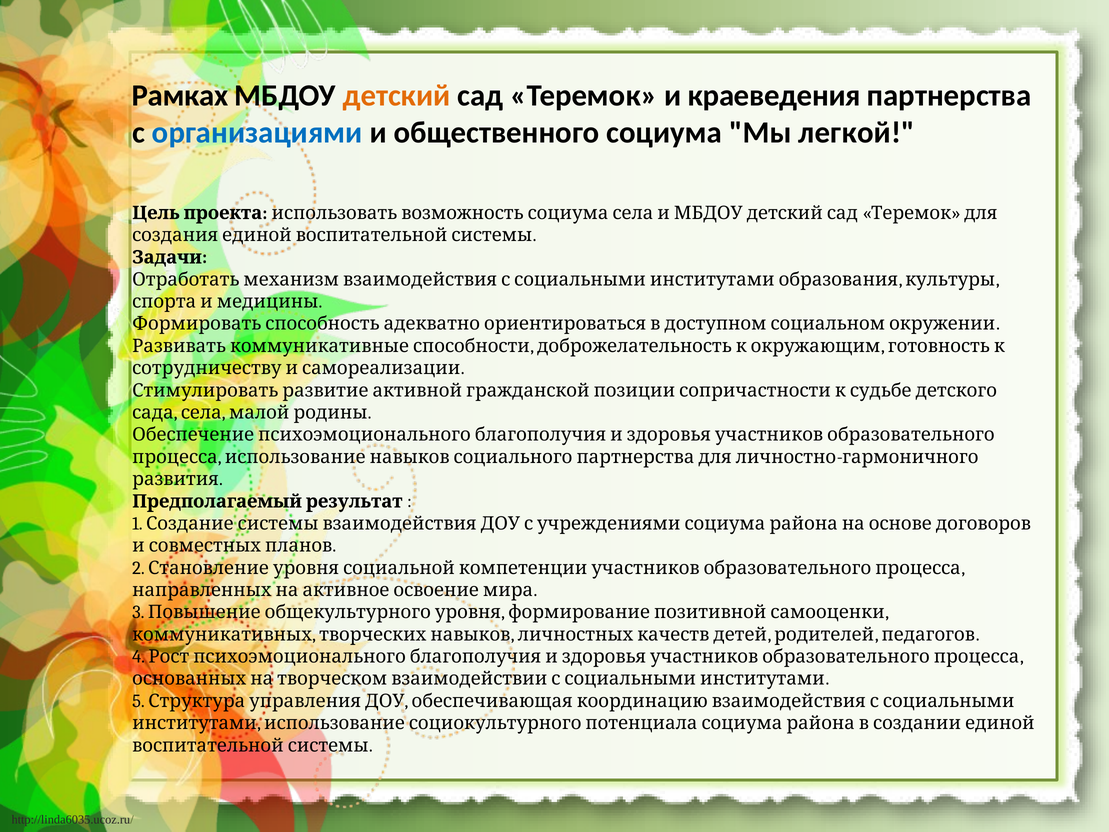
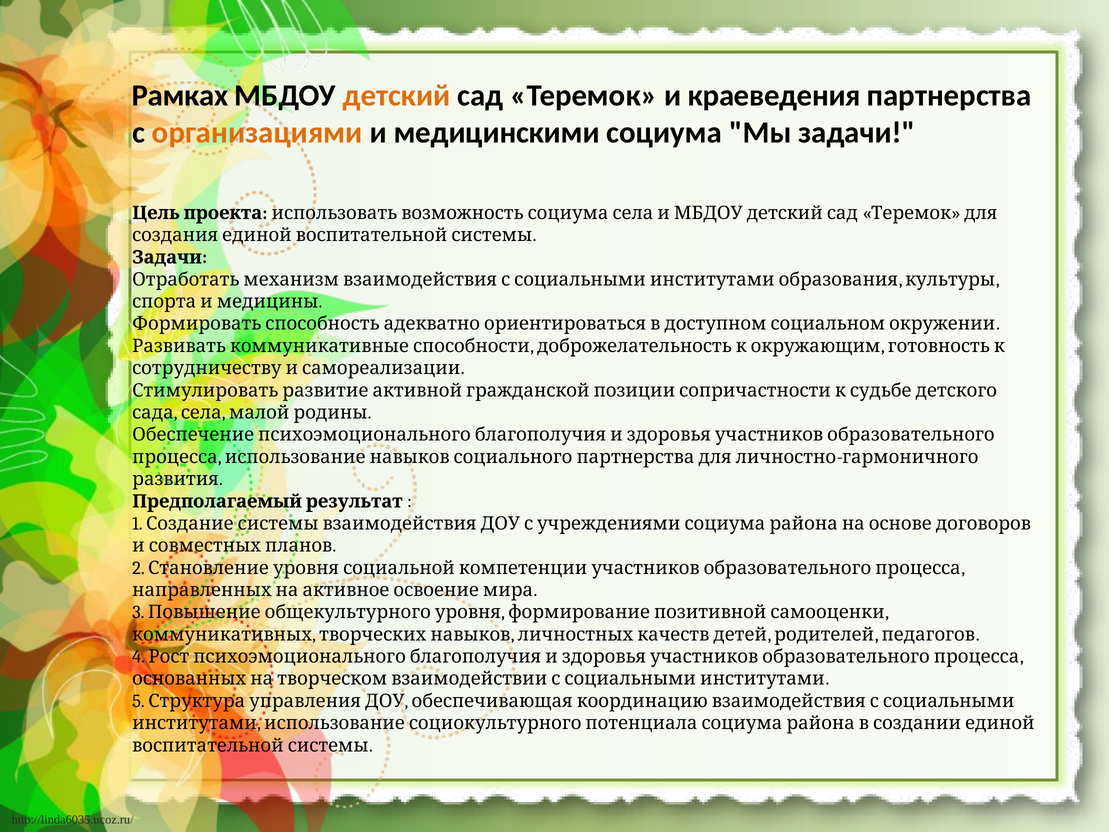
организациями colour: blue -> orange
общественного: общественного -> медицинскими
Мы легкой: легкой -> задачи
